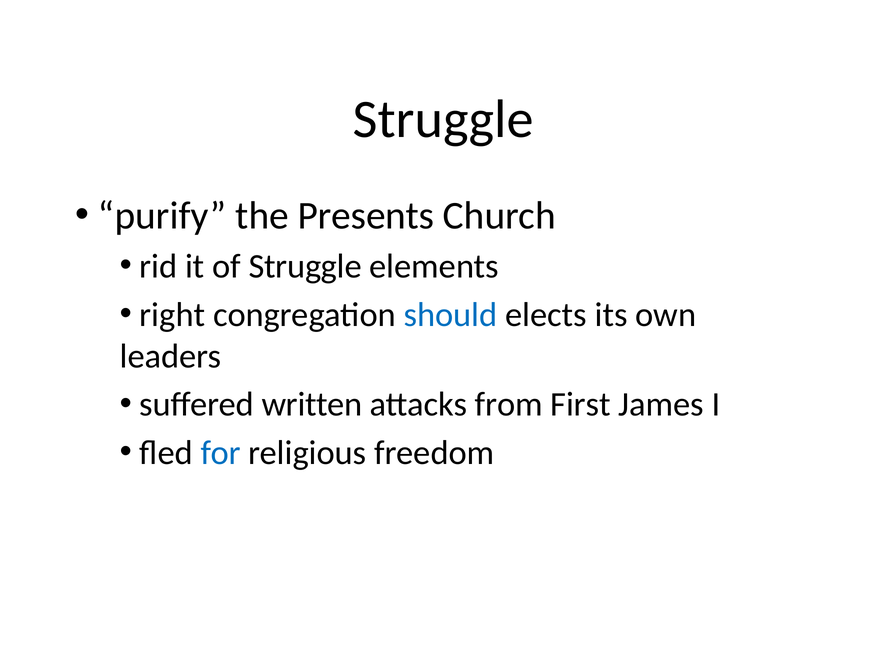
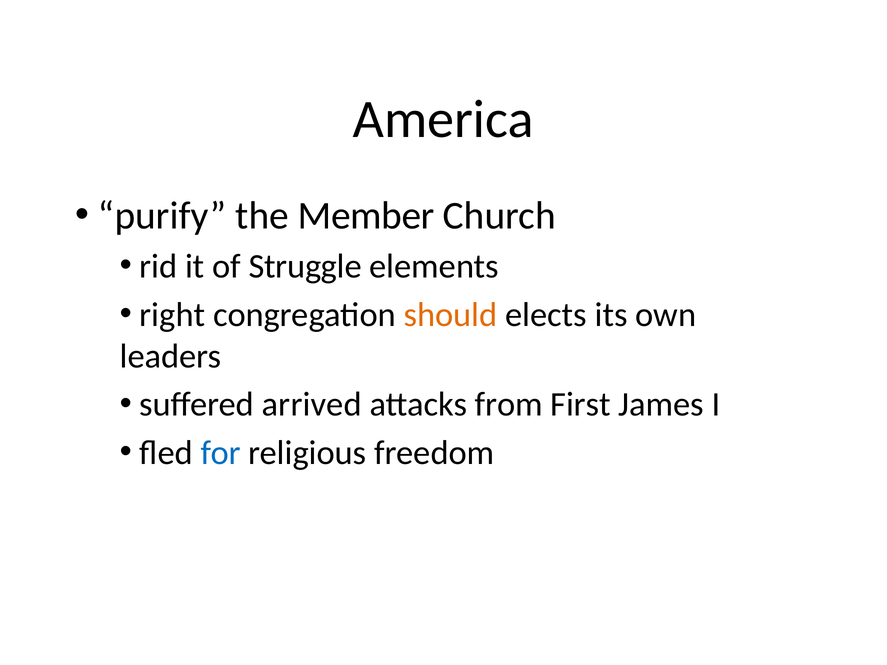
Struggle at (443, 119): Struggle -> America
Presents: Presents -> Member
should colour: blue -> orange
written: written -> arrived
